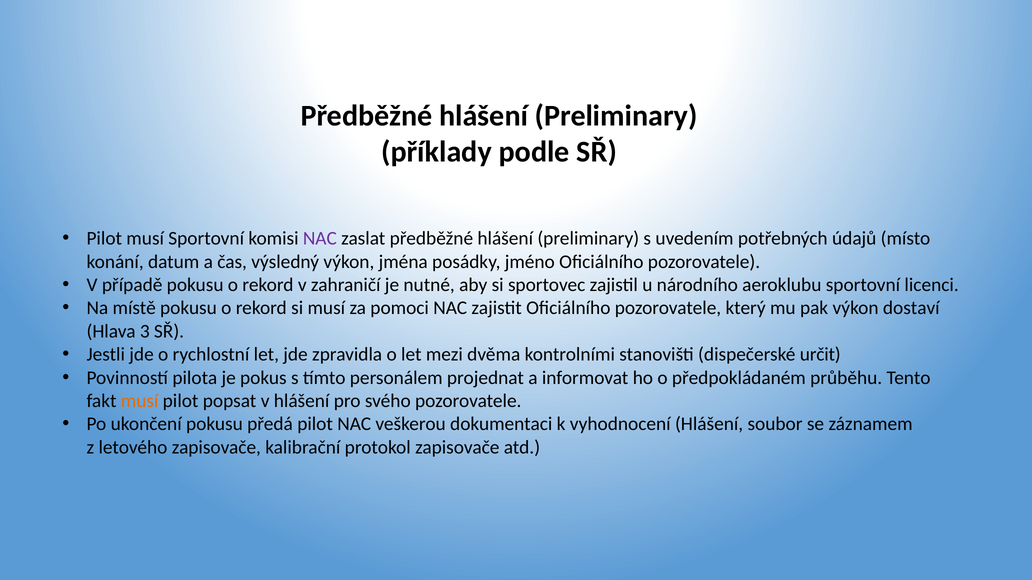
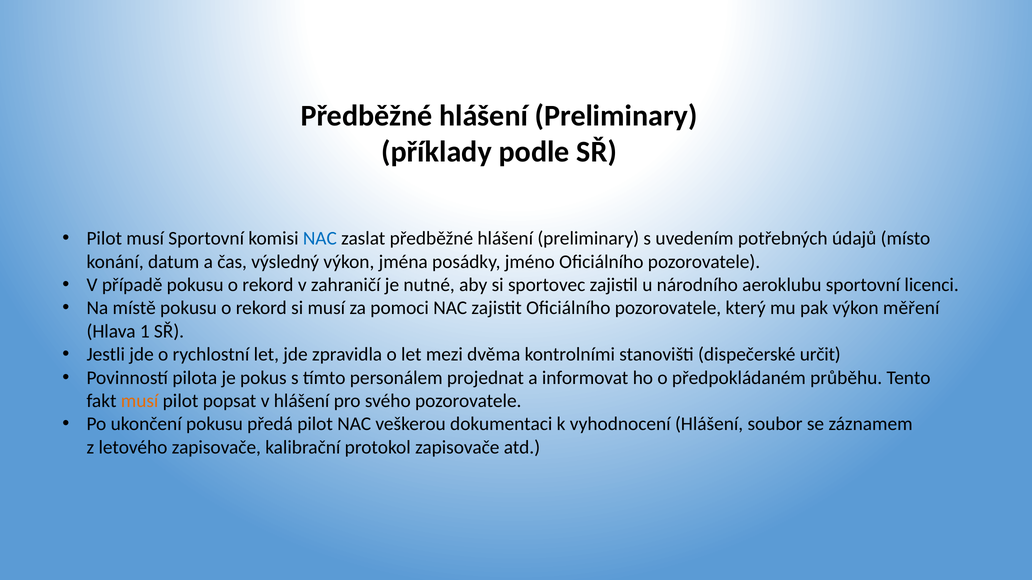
NAC at (320, 239) colour: purple -> blue
dostaví: dostaví -> měření
3: 3 -> 1
